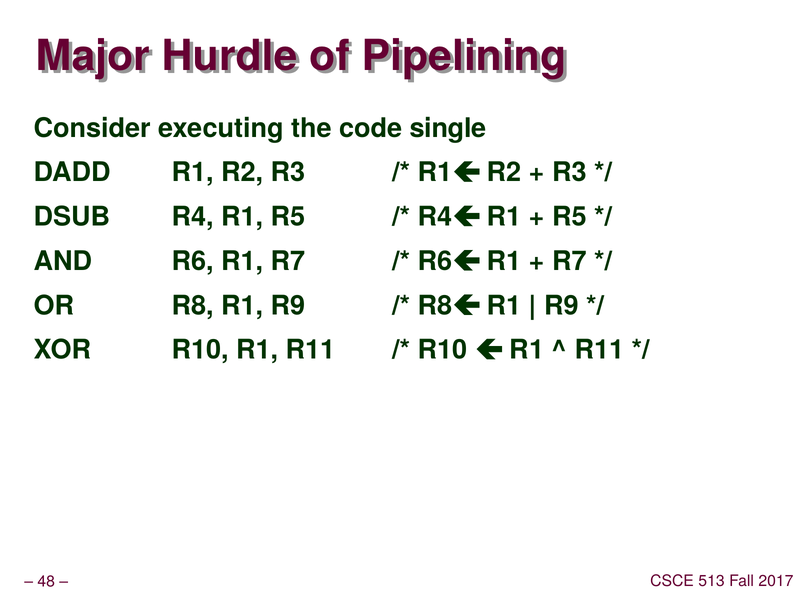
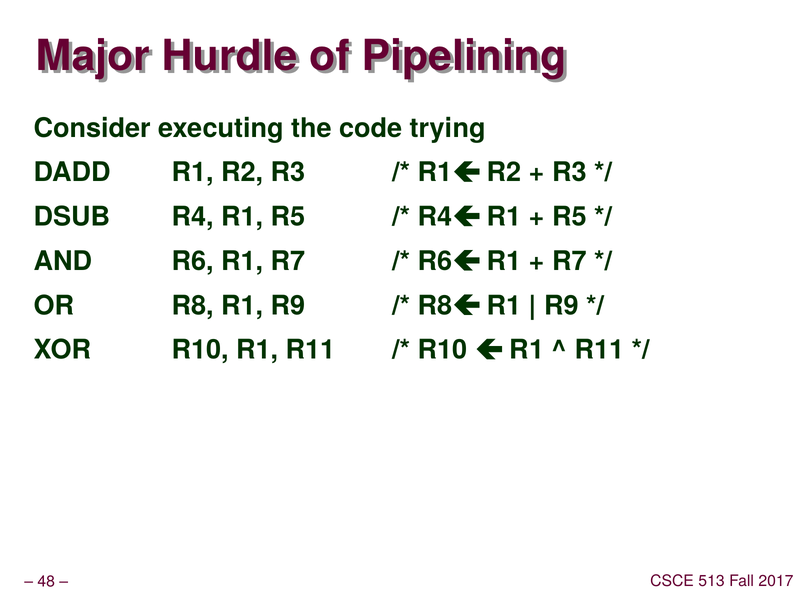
single: single -> trying
